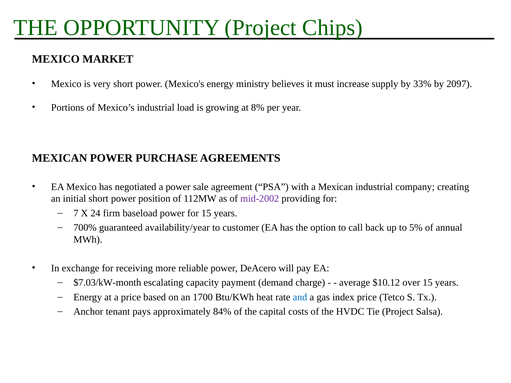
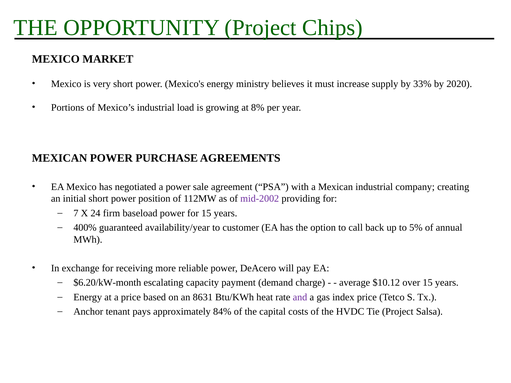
2097: 2097 -> 2020
700%: 700% -> 400%
$7.03/kW-month: $7.03/kW-month -> $6.20/kW-month
1700: 1700 -> 8631
and colour: blue -> purple
